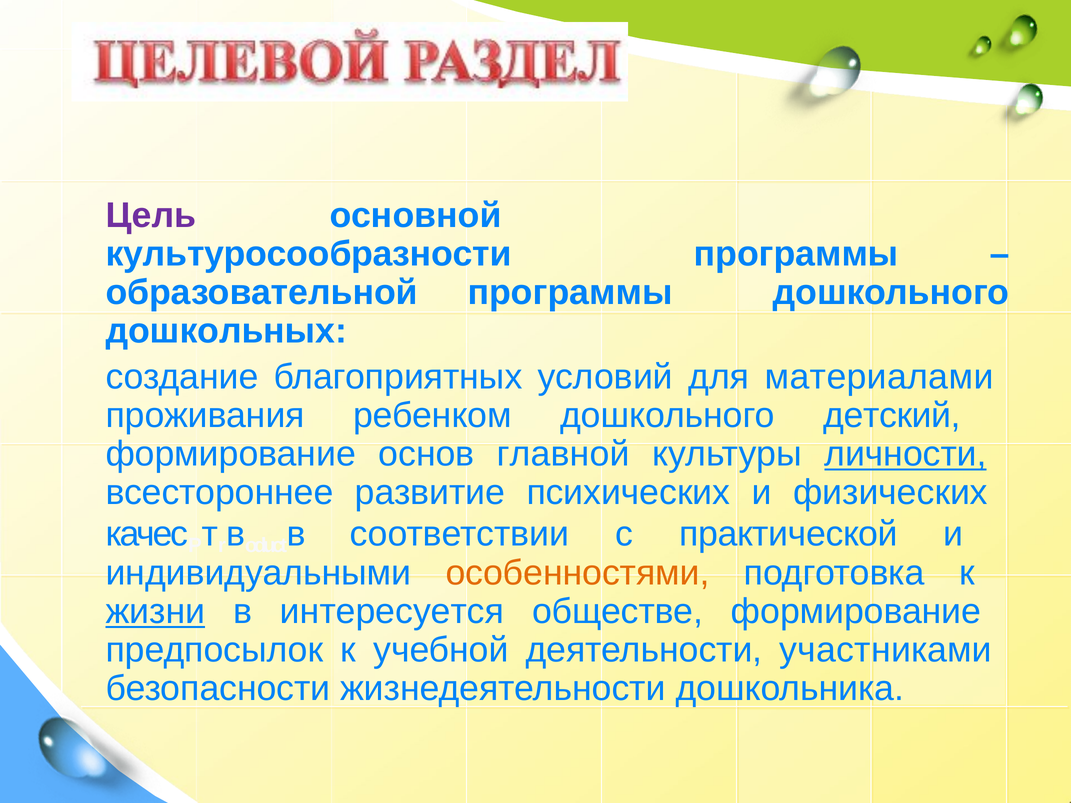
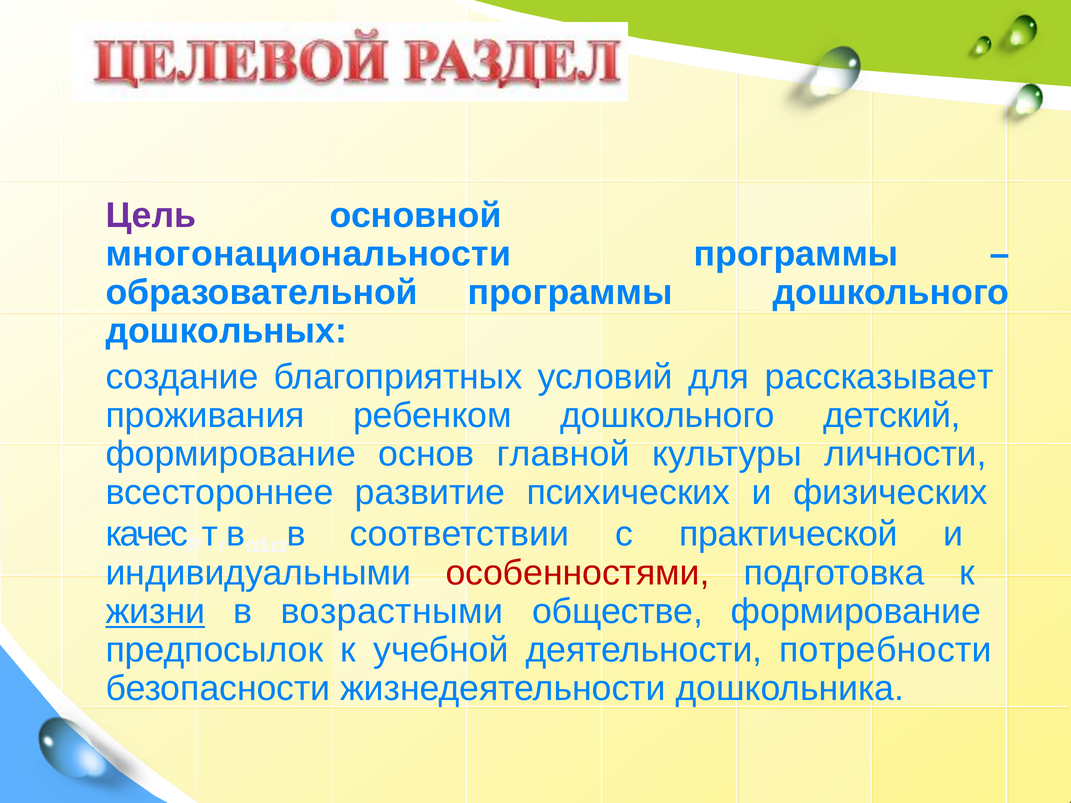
культуросообразности: культуросообразности -> многонациональности
материалами: материалами -> рассказывает
личности underline: present -> none
особенностями colour: orange -> red
интересуется: интересуется -> возрастными
участниками: участниками -> потребности
